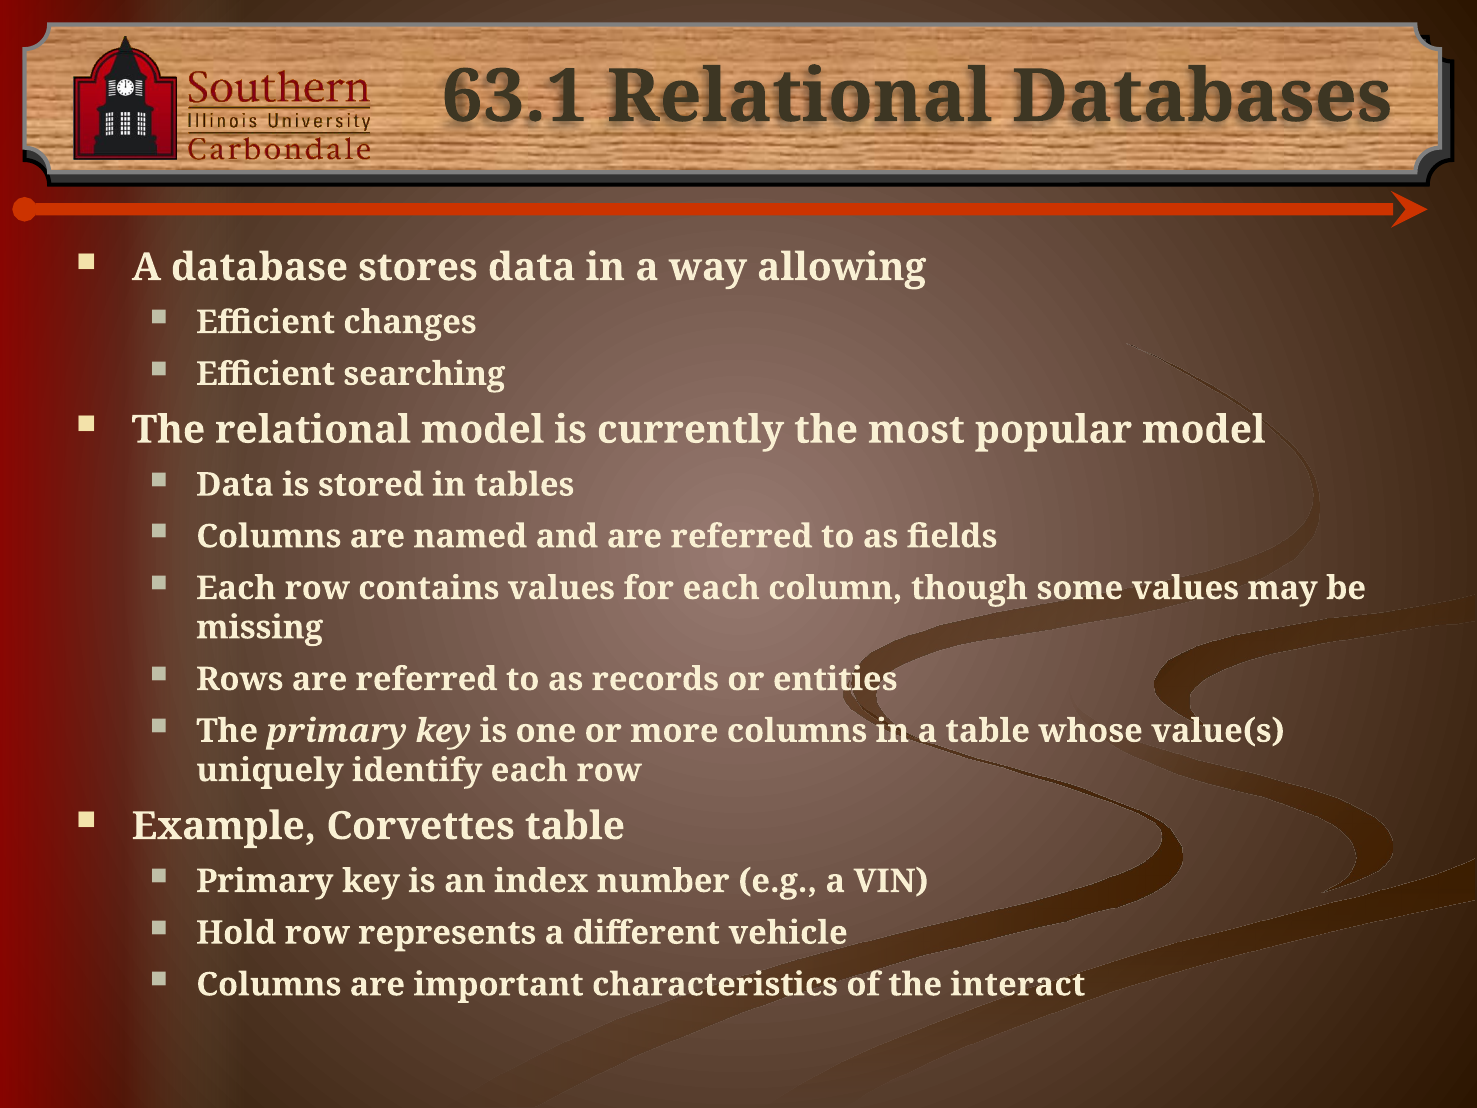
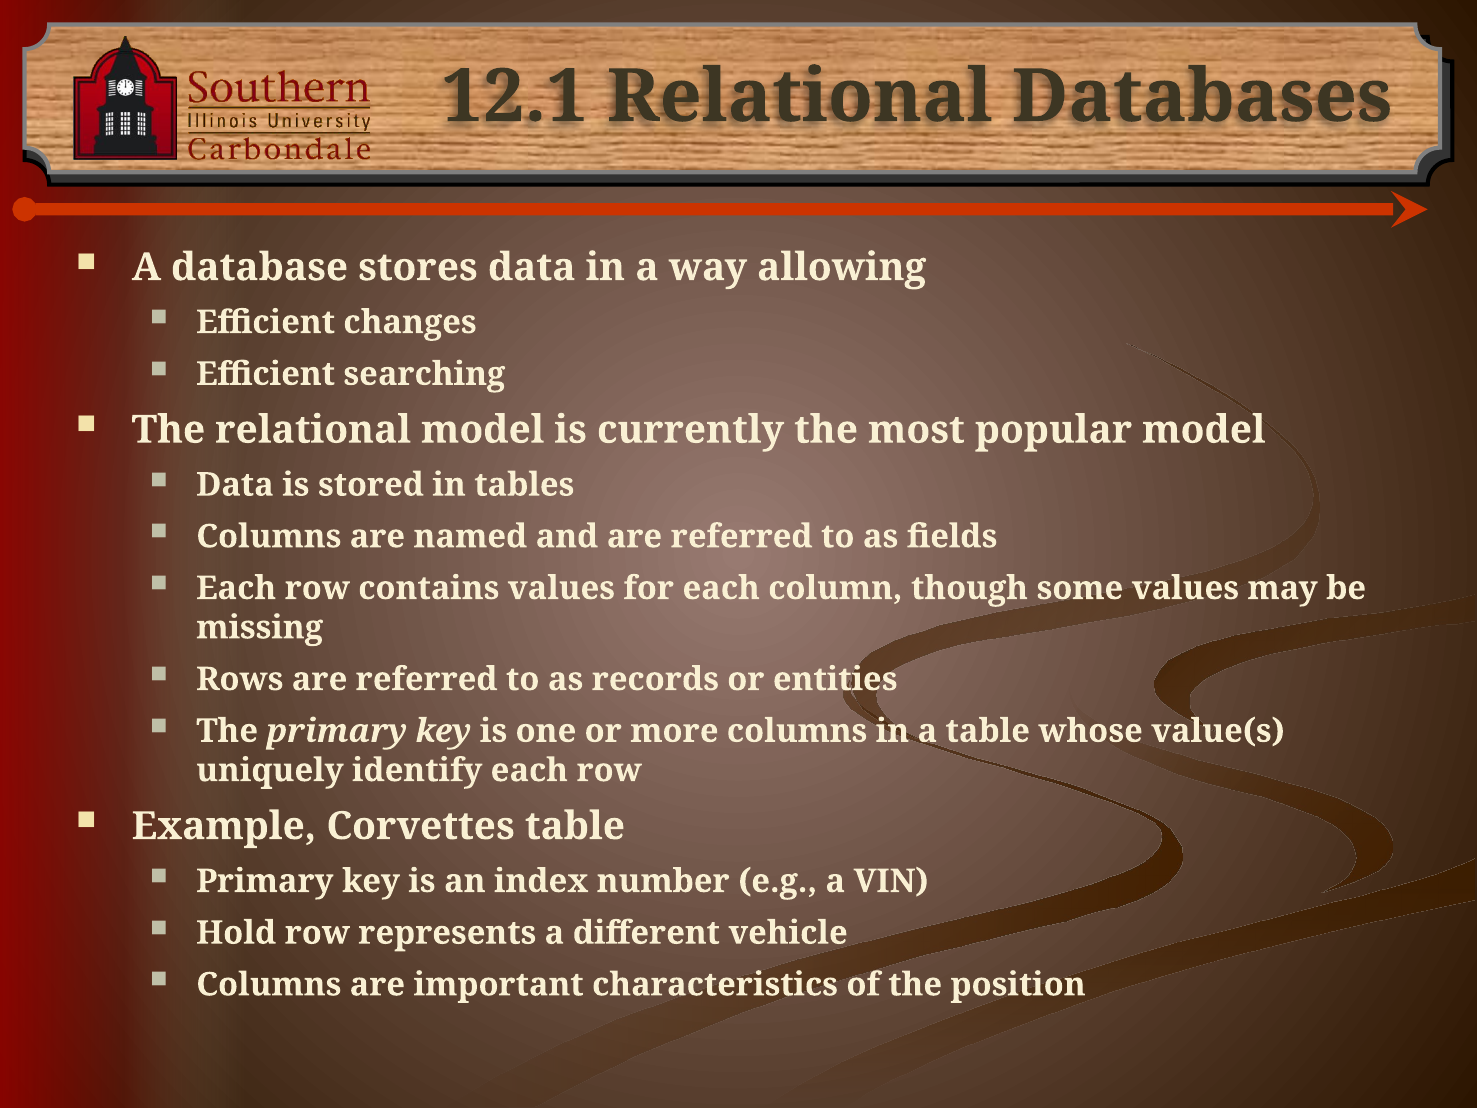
63.1: 63.1 -> 12.1
interact: interact -> position
